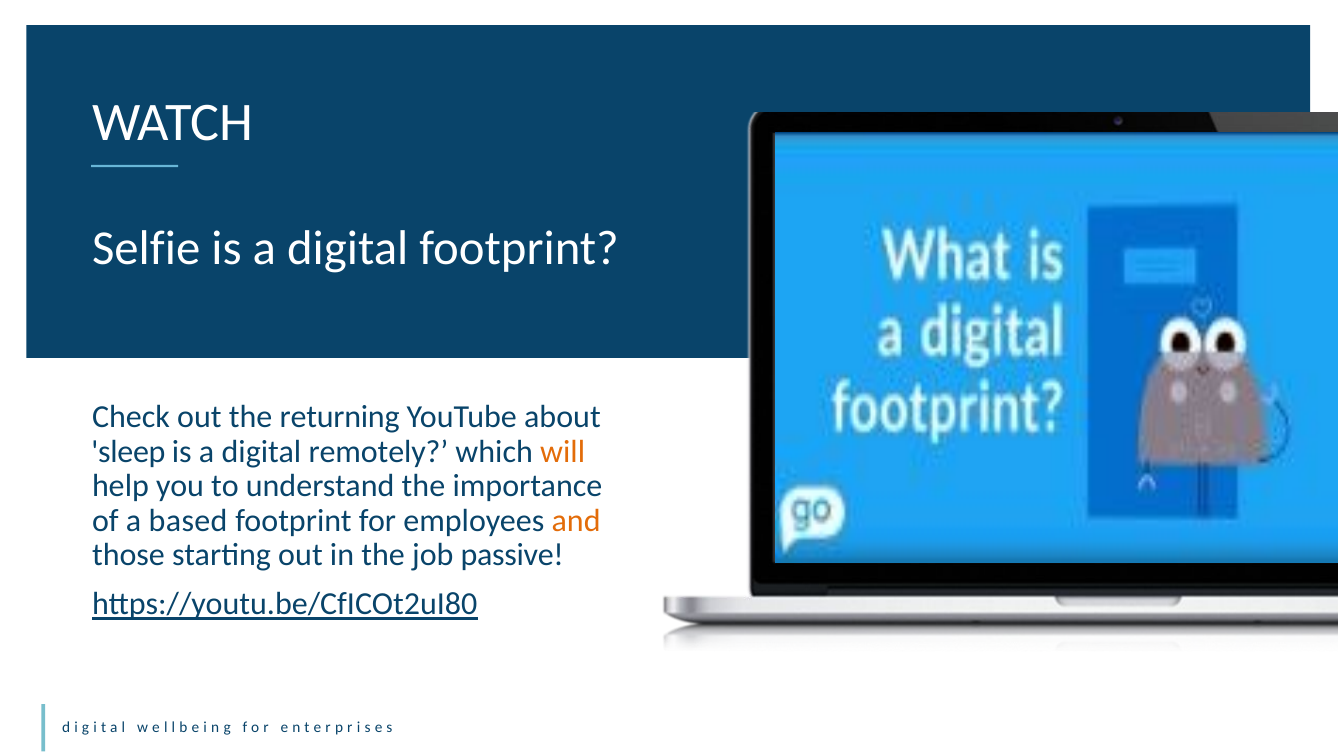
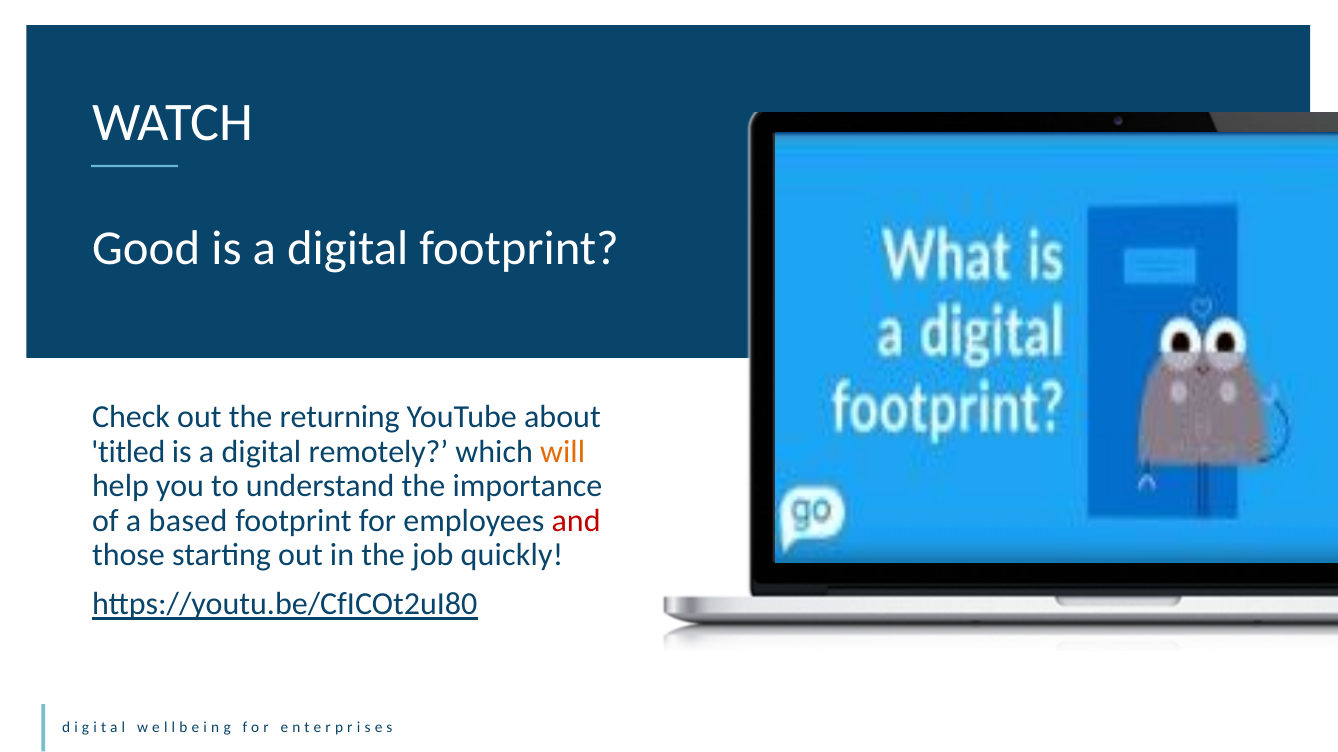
Selfie: Selfie -> Good
sleep: sleep -> titled
and colour: orange -> red
passive: passive -> quickly
